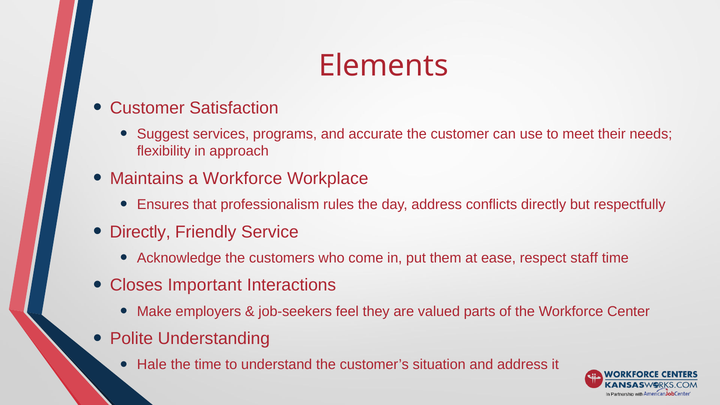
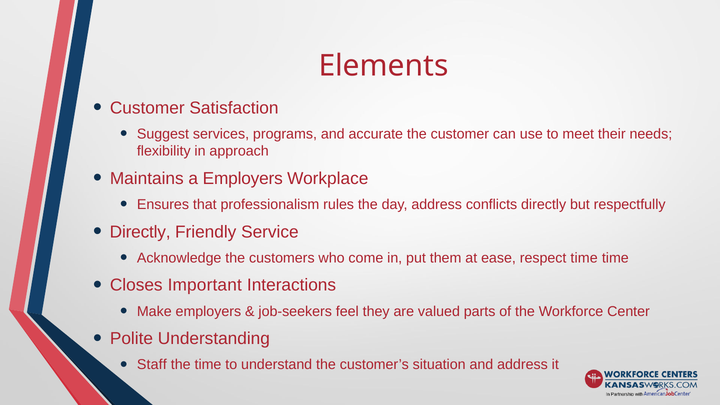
a Workforce: Workforce -> Employers
respect staff: staff -> time
Hale: Hale -> Staff
